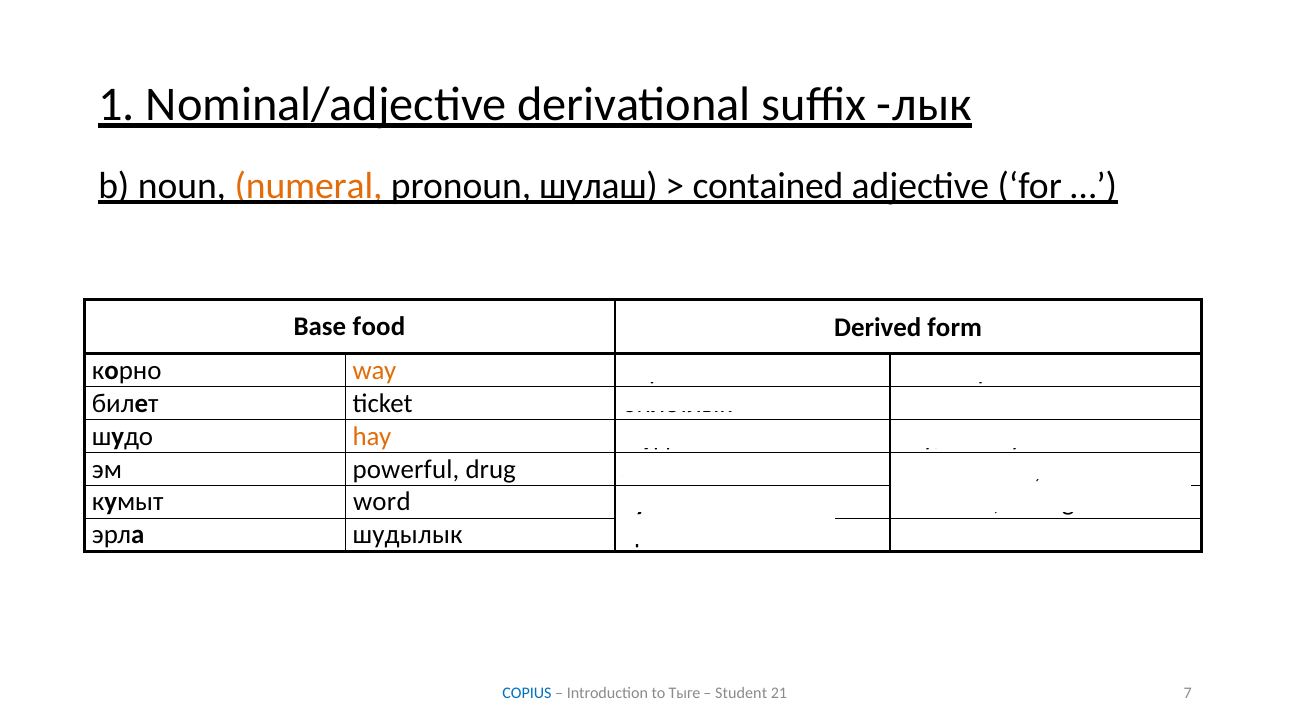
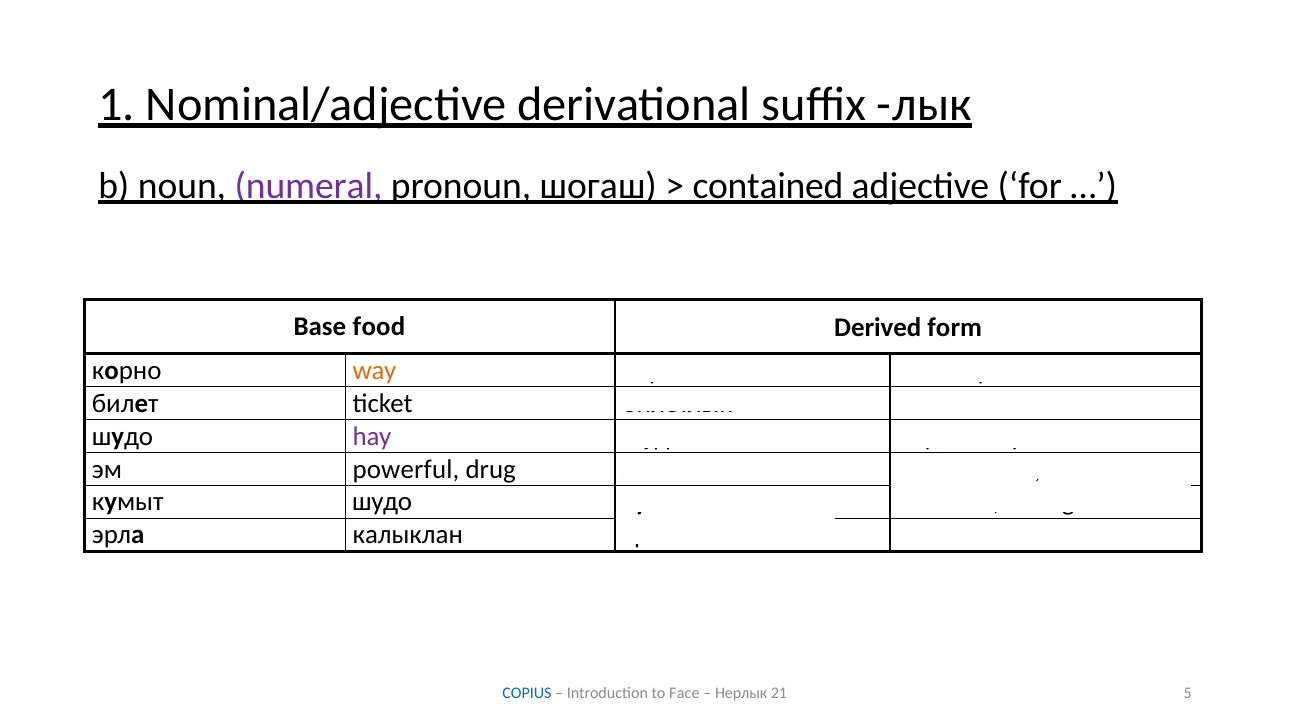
numeral colour: orange -> purple
шулаш: шулаш -> шогаш
hay at (372, 436) colour: orange -> purple
кумыт word: word -> шудо
эрла шудылык: шудылык -> калыклан
Тыге: Тыге -> Face
Student: Student -> Нерлык
7: 7 -> 5
